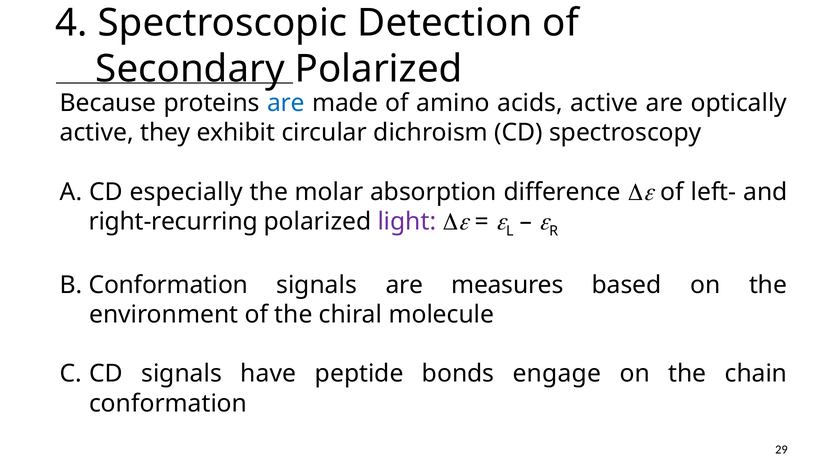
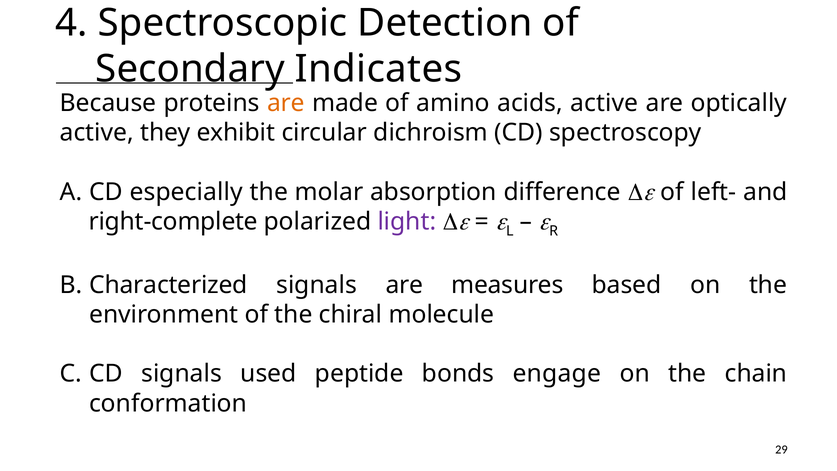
Secondary Polarized: Polarized -> Indicates
are at (286, 103) colour: blue -> orange
right-recurring: right-recurring -> right-complete
Conformation at (168, 285): Conformation -> Characterized
have: have -> used
